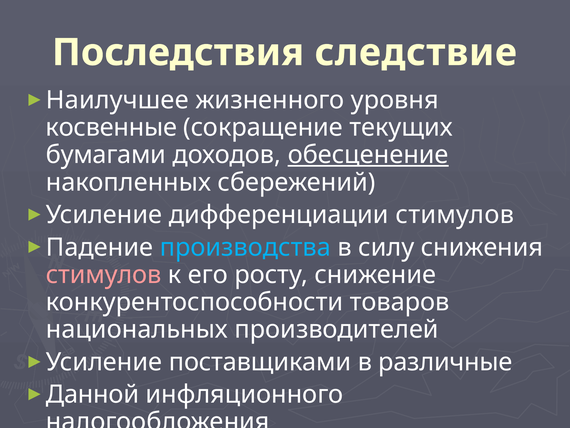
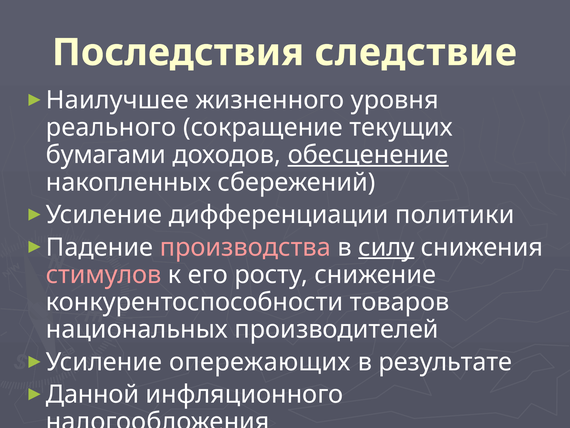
косвенные: косвенные -> реального
дифференциации стимулов: стимулов -> политики
производства colour: light blue -> pink
силу underline: none -> present
поставщиками: поставщиками -> опережающих
различные: различные -> результате
